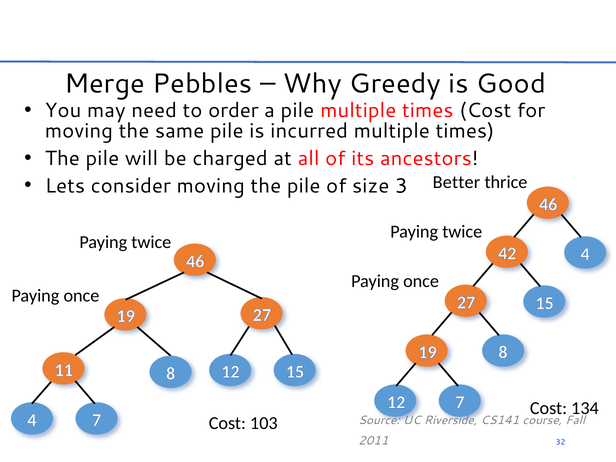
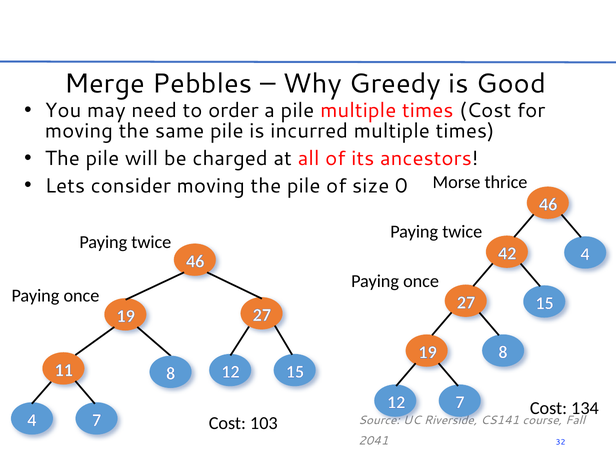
Better: Better -> Morse
3: 3 -> 0
2011: 2011 -> 2041
